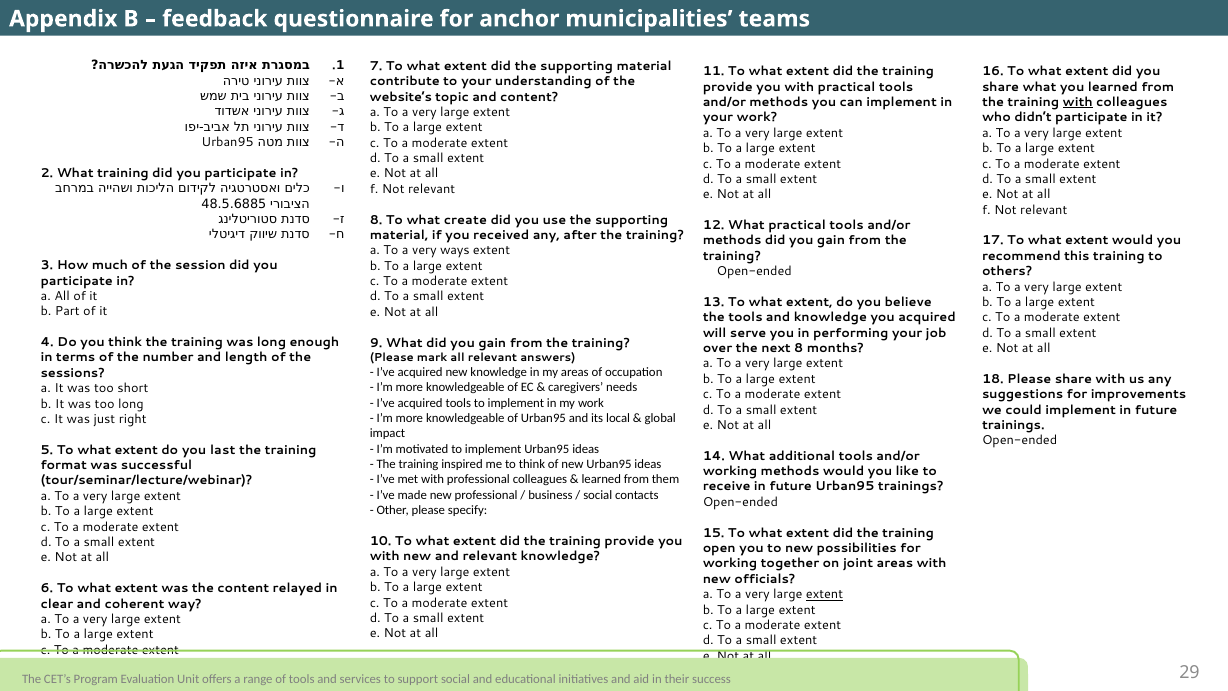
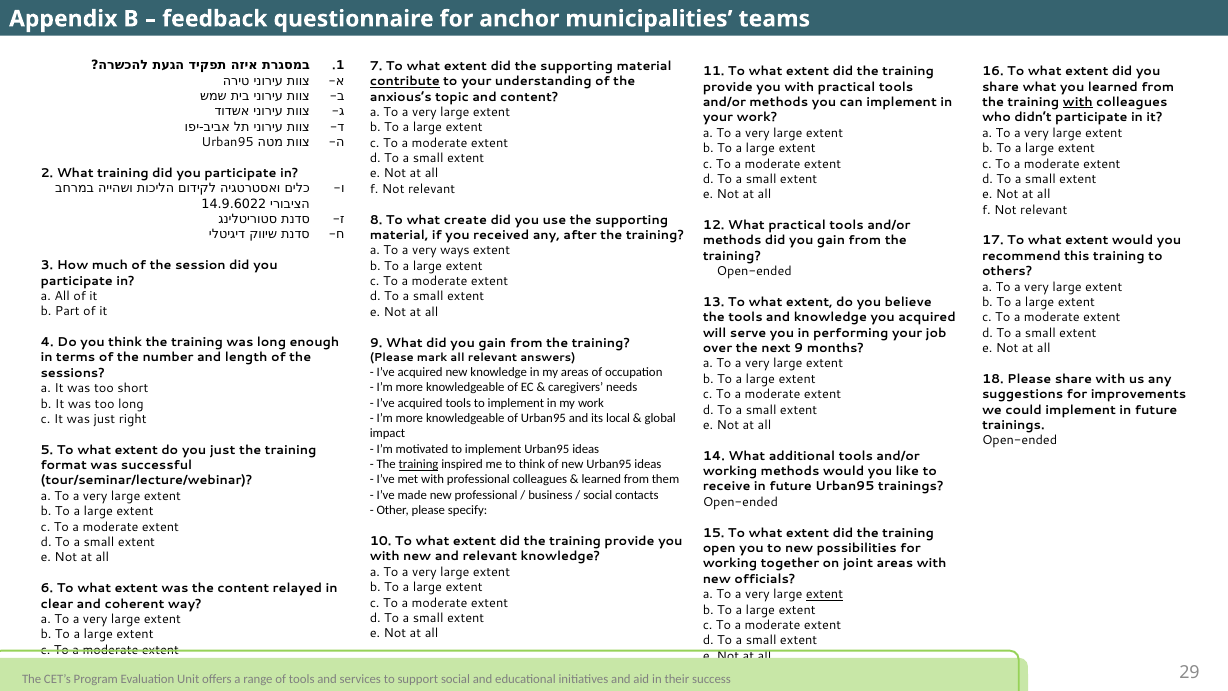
contribute underline: none -> present
website’s: website’s -> anxious’s
48.5.6885: 48.5.6885 -> 14.9.6022
next 8: 8 -> 9
you last: last -> just
training at (419, 464) underline: none -> present
